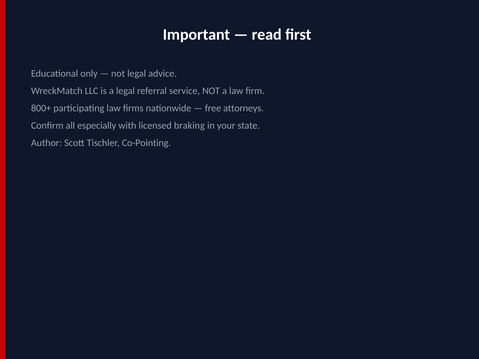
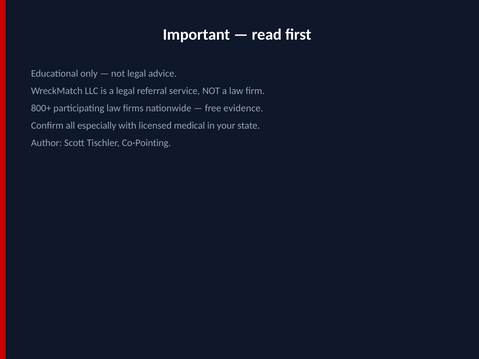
attorneys: attorneys -> evidence
braking: braking -> medical
